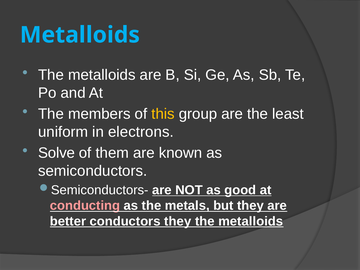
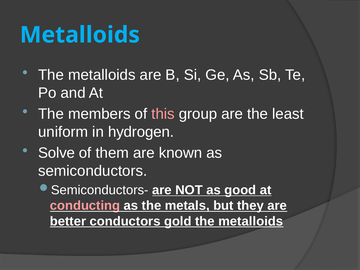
this colour: yellow -> pink
electrons: electrons -> hydrogen
conductors they: they -> gold
